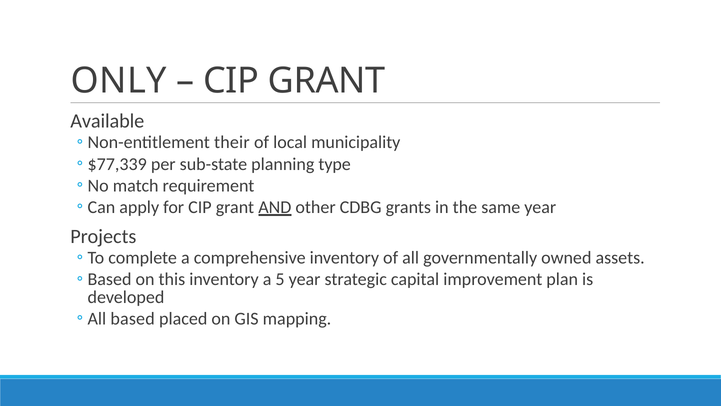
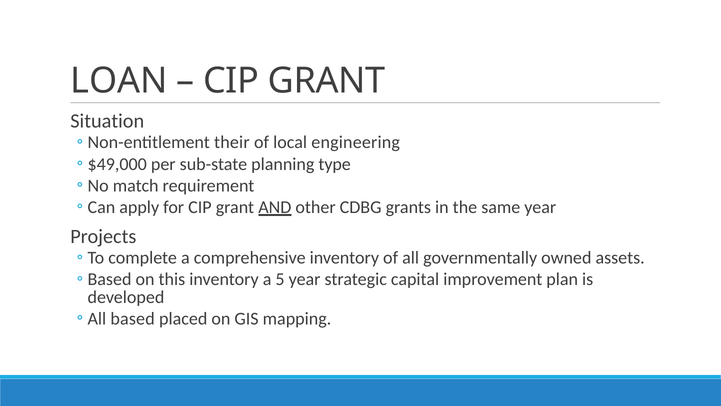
ONLY: ONLY -> LOAN
Available: Available -> Situation
municipality: municipality -> engineering
$77,339: $77,339 -> $49,000
